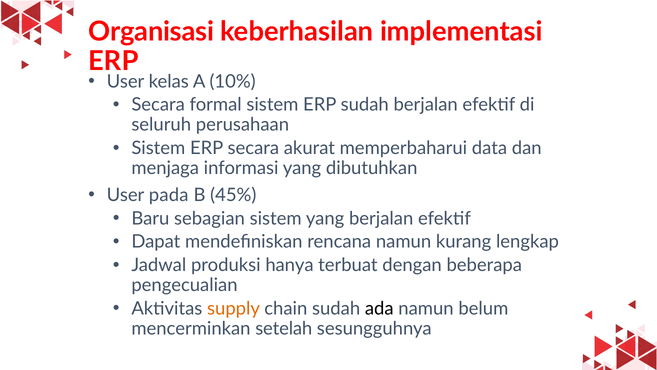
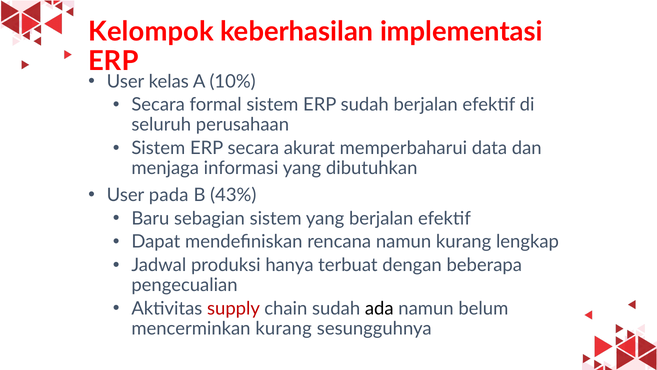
Organisasi: Organisasi -> Kelompok
45%: 45% -> 43%
supply colour: orange -> red
mencerminkan setelah: setelah -> kurang
